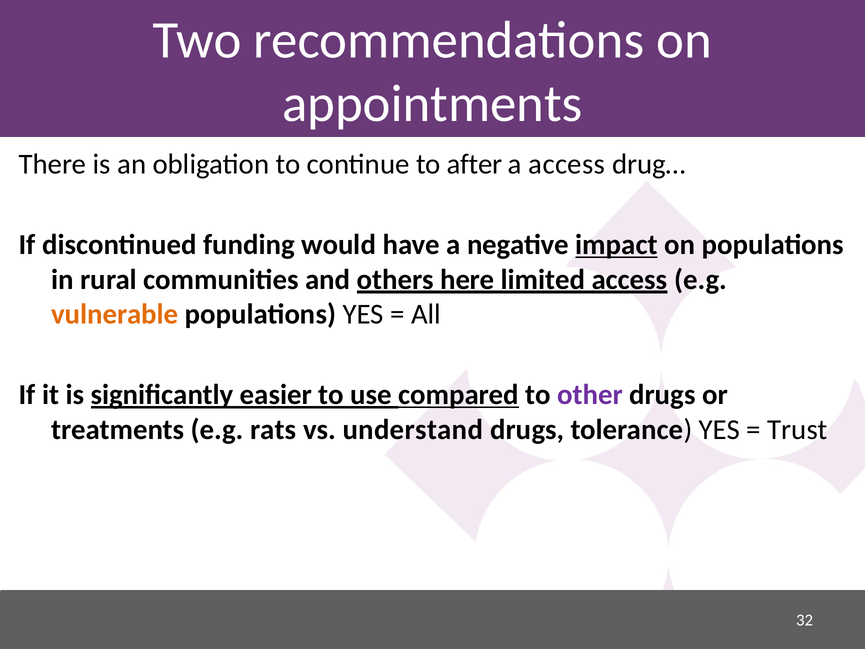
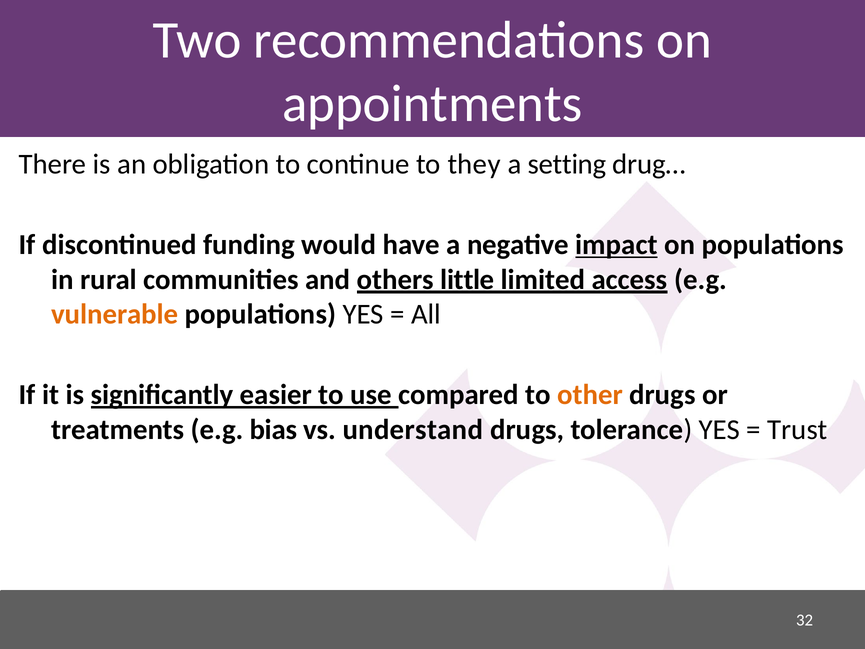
after: after -> they
a access: access -> setting
here: here -> little
compared underline: present -> none
other colour: purple -> orange
rats: rats -> bias
